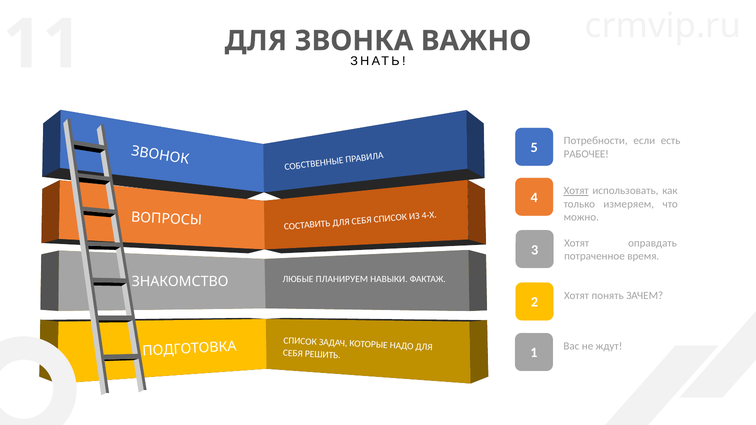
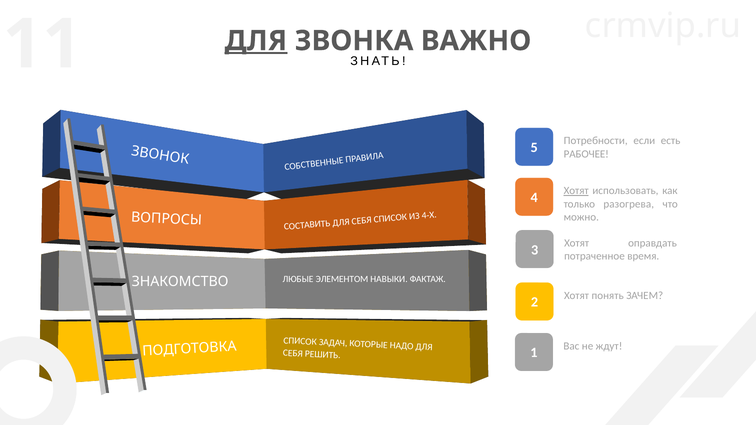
ДЛЯ at (256, 41) underline: none -> present
измеряем: измеряем -> разогрева
ПЛАНИРУЕМ: ПЛАНИРУЕМ -> ЭЛЕМЕНТОМ
